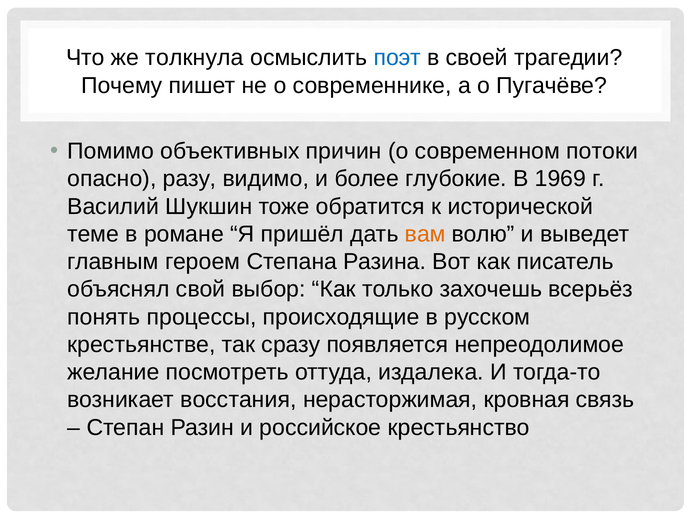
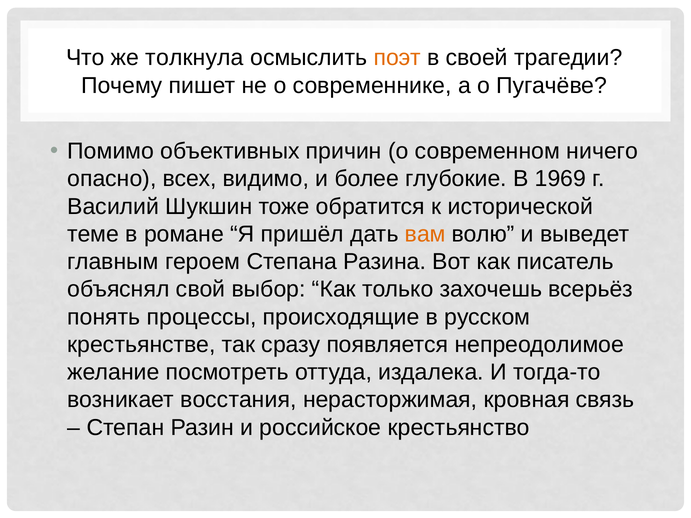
поэт colour: blue -> orange
потоки: потоки -> ничего
разу: разу -> всех
